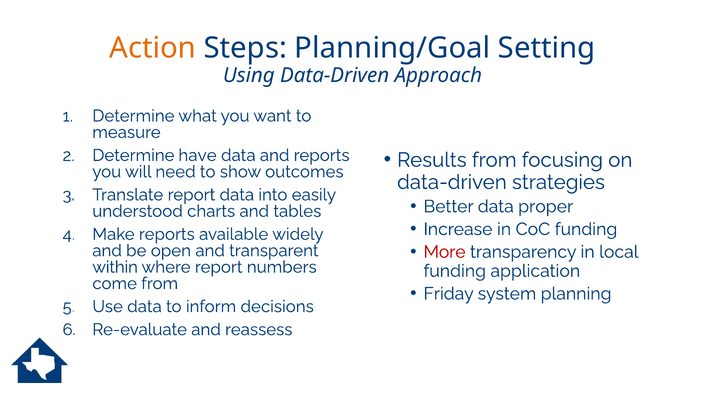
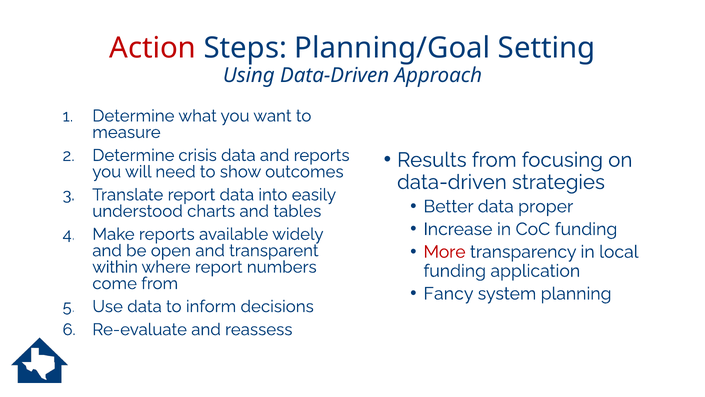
Action colour: orange -> red
have: have -> crisis
Friday: Friday -> Fancy
